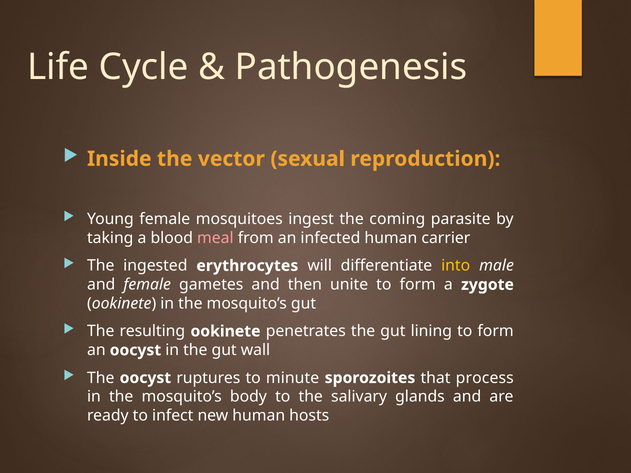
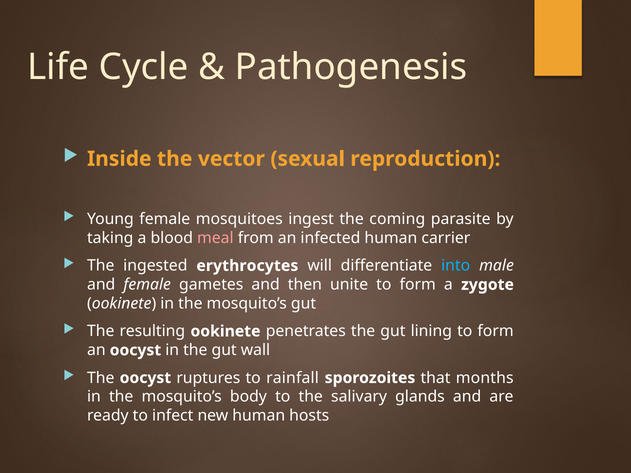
into colour: yellow -> light blue
minute: minute -> rainfall
process: process -> months
